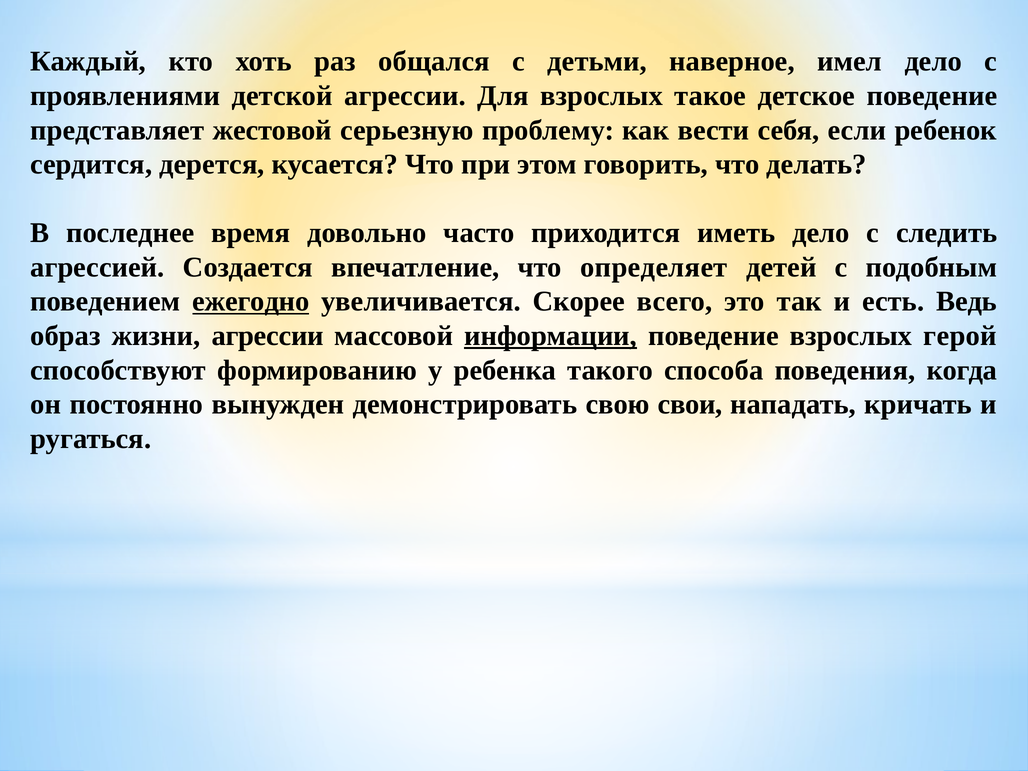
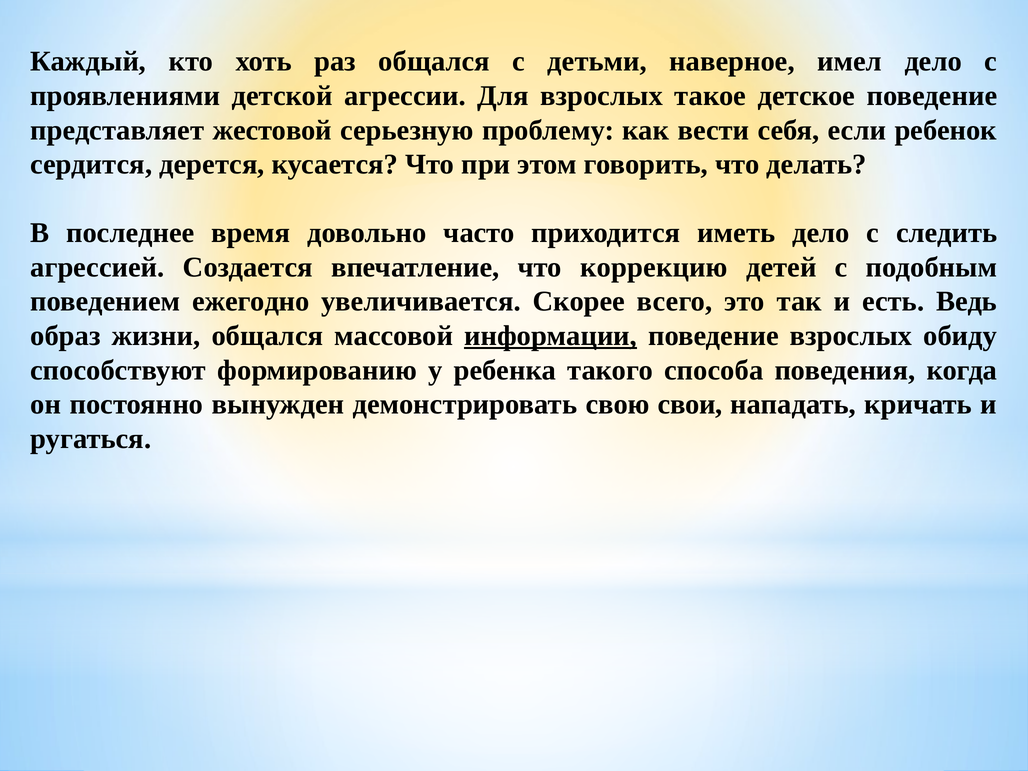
определяет: определяет -> коррекцию
ежегодно underline: present -> none
жизни агрессии: агрессии -> общался
герой: герой -> обиду
